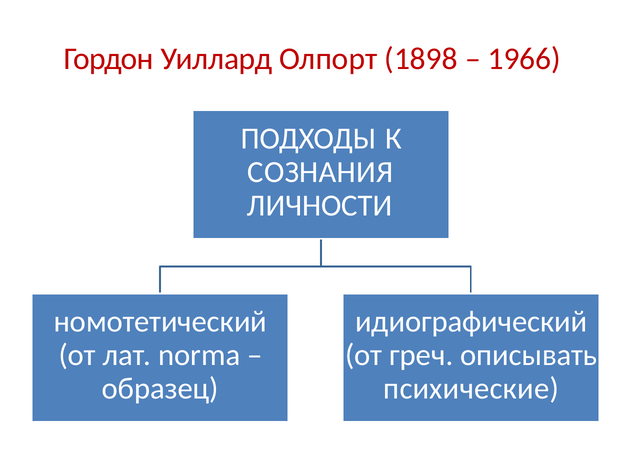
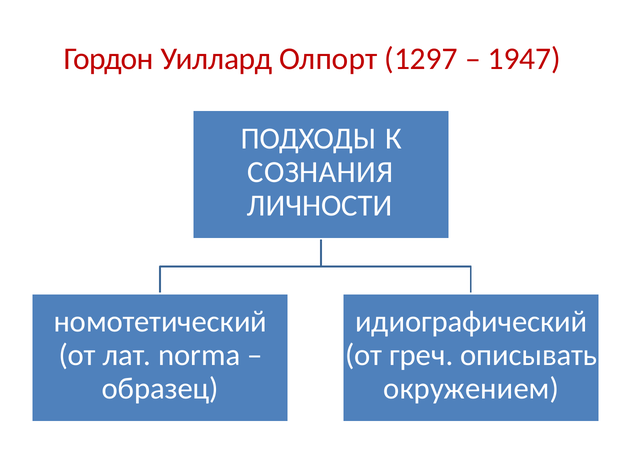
1898: 1898 -> 1297
1966: 1966 -> 1947
психические: психические -> окружением
